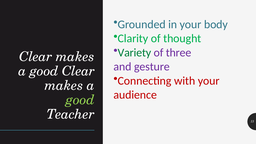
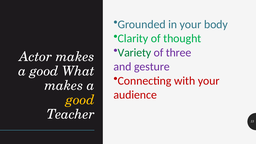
Clear at (36, 57): Clear -> Actor
good Clear: Clear -> What
good at (80, 100) colour: light green -> yellow
